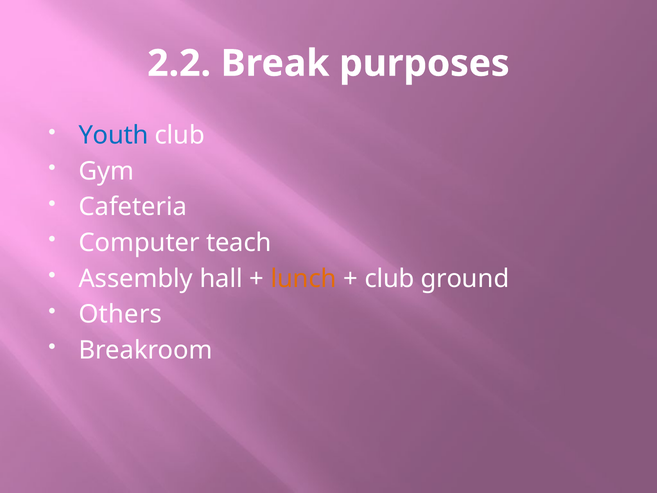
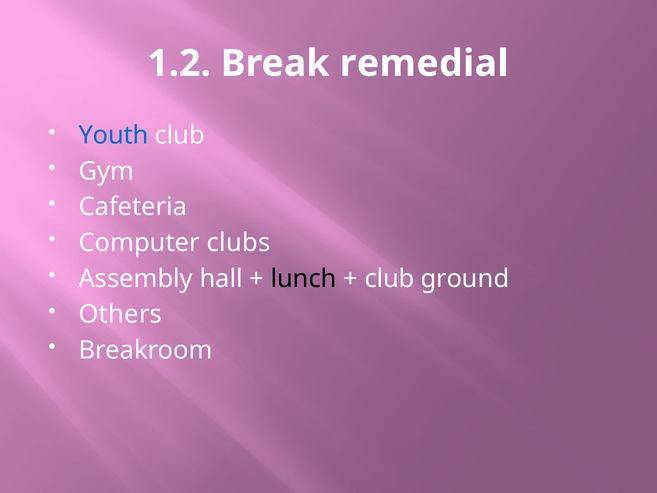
2.2: 2.2 -> 1.2
purposes: purposes -> remedial
teach: teach -> clubs
lunch colour: orange -> black
